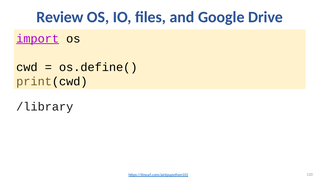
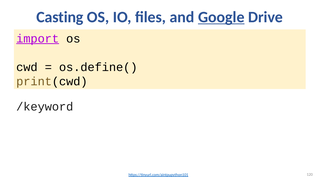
Review: Review -> Casting
Google underline: none -> present
/library: /library -> /keyword
